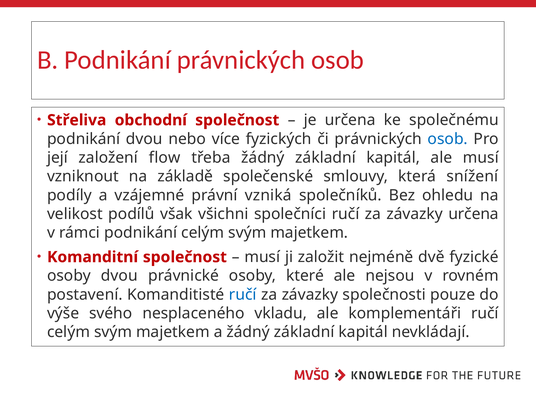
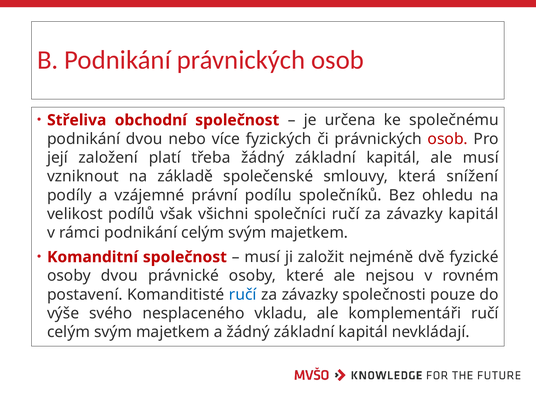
osob at (448, 139) colour: blue -> red
flow: flow -> platí
vzniká: vzniká -> podílu
závazky určena: určena -> kapitál
